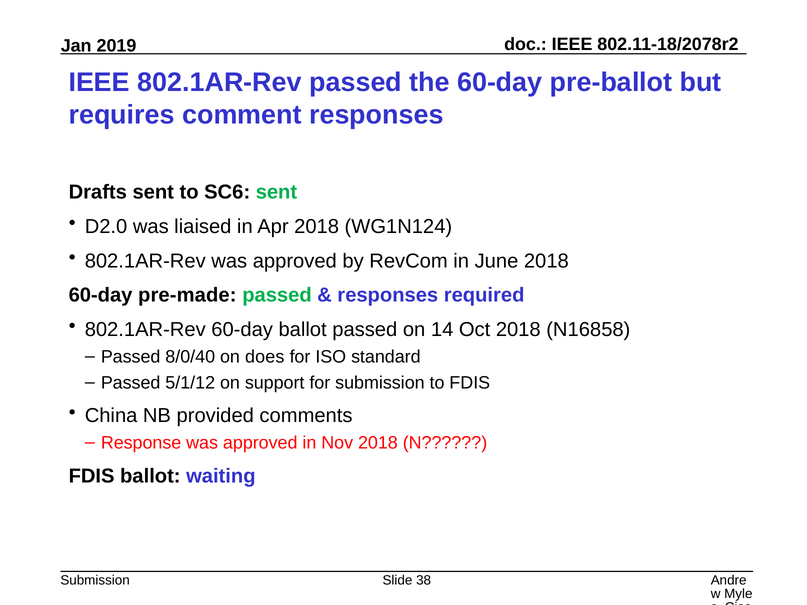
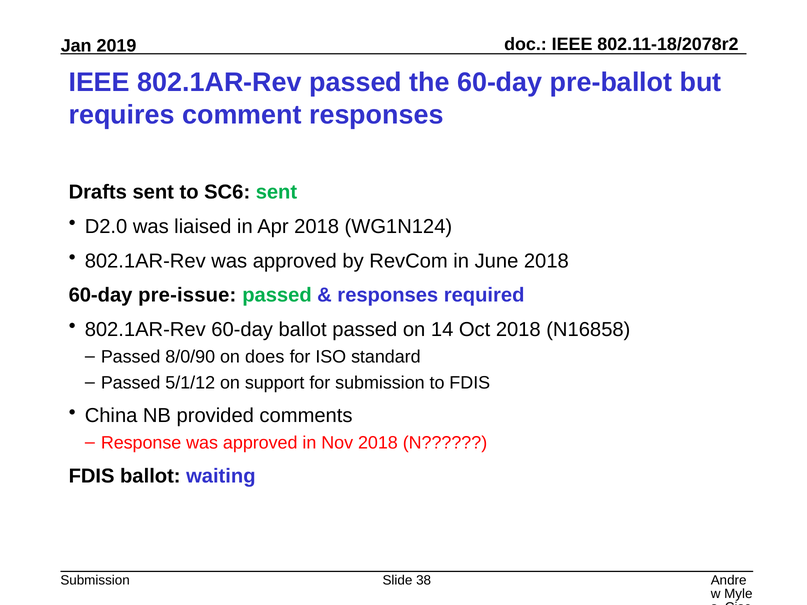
pre-made: pre-made -> pre-issue
8/0/40: 8/0/40 -> 8/0/90
